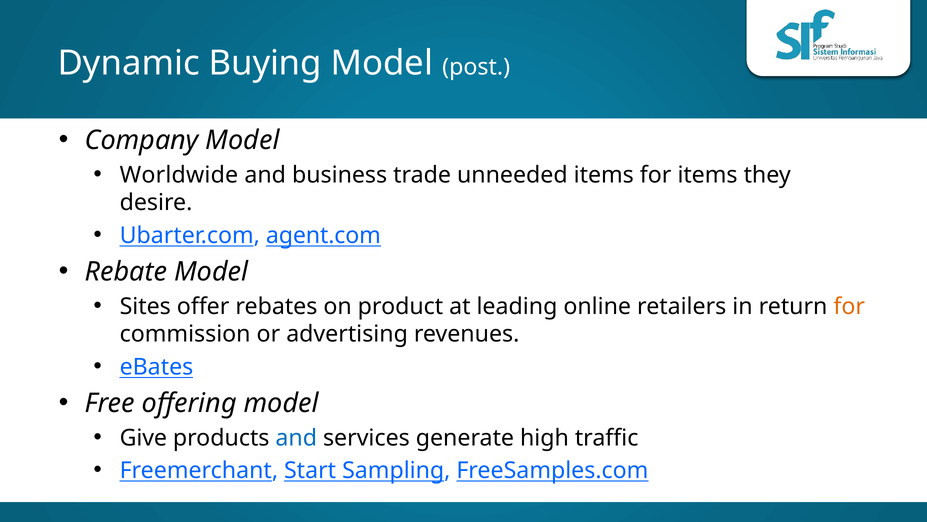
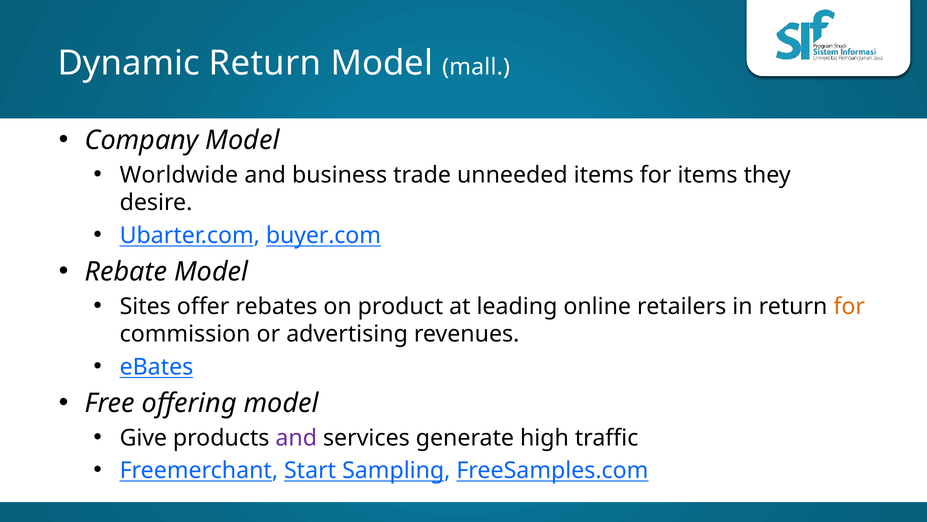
Dynamic Buying: Buying -> Return
post: post -> mall
agent.com: agent.com -> buyer.com
and at (296, 437) colour: blue -> purple
